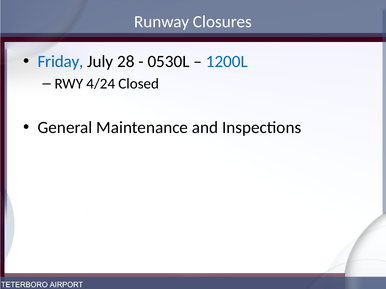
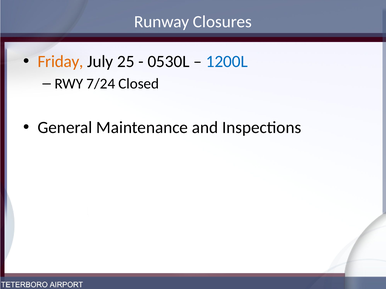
Friday colour: blue -> orange
28: 28 -> 25
4/24: 4/24 -> 7/24
